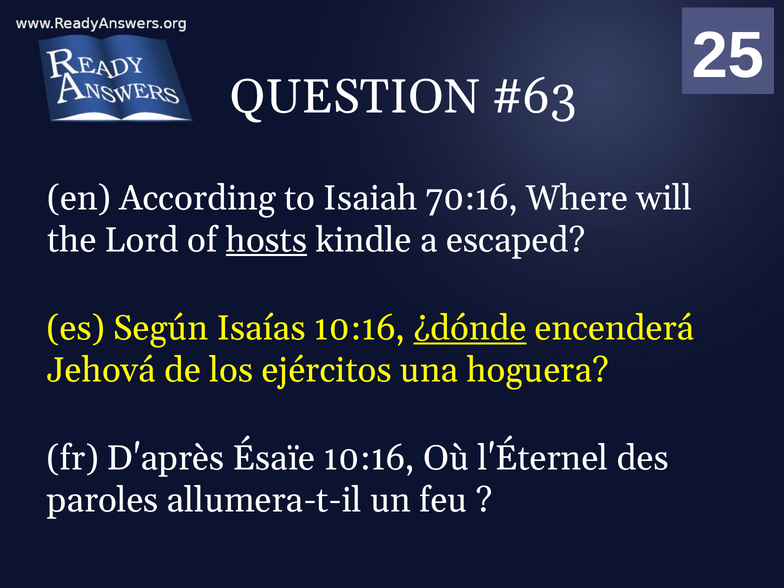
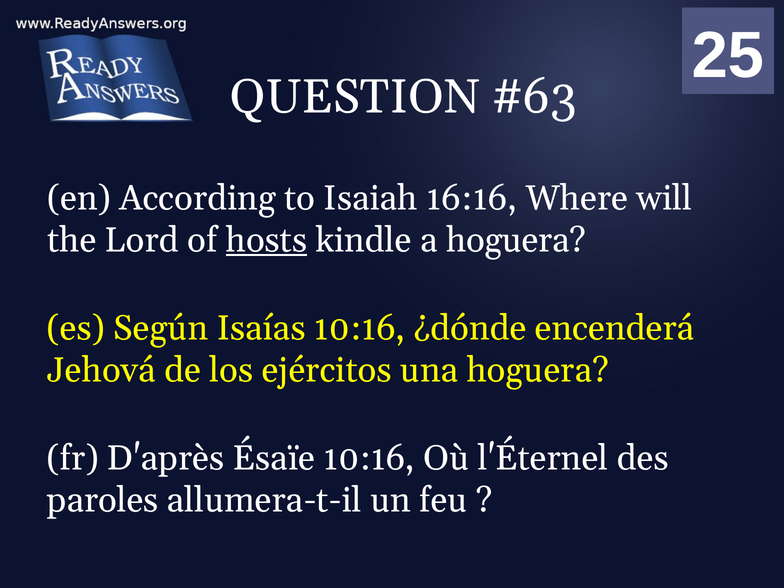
70:16: 70:16 -> 16:16
a escaped: escaped -> hoguera
¿dónde underline: present -> none
